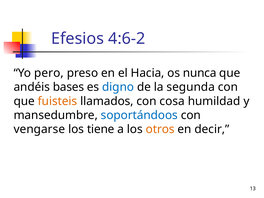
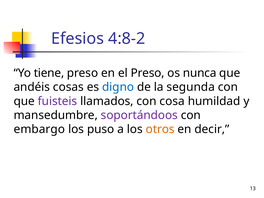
4:6-2: 4:6-2 -> 4:8-2
pero: pero -> tiene
el Hacia: Hacia -> Preso
bases: bases -> cosas
fuisteis colour: orange -> purple
soportándoos colour: blue -> purple
vengarse: vengarse -> embargo
tiene: tiene -> puso
